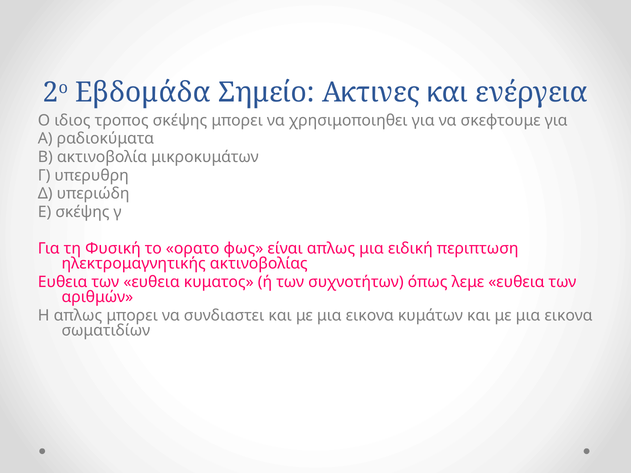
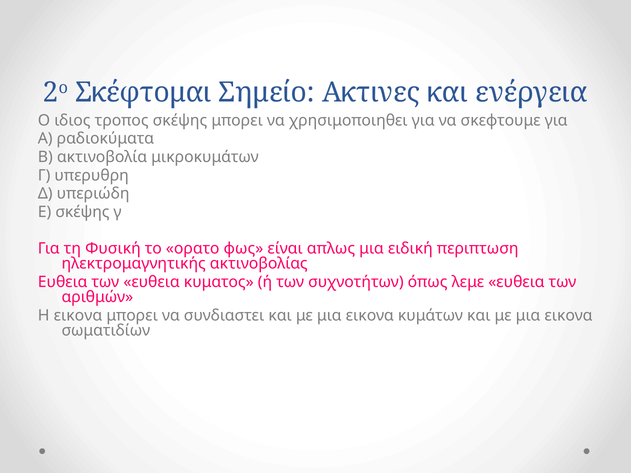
Εβδομάδα: Εβδομάδα -> Σκέφτομαι
Η απλως: απλως -> εικονα
